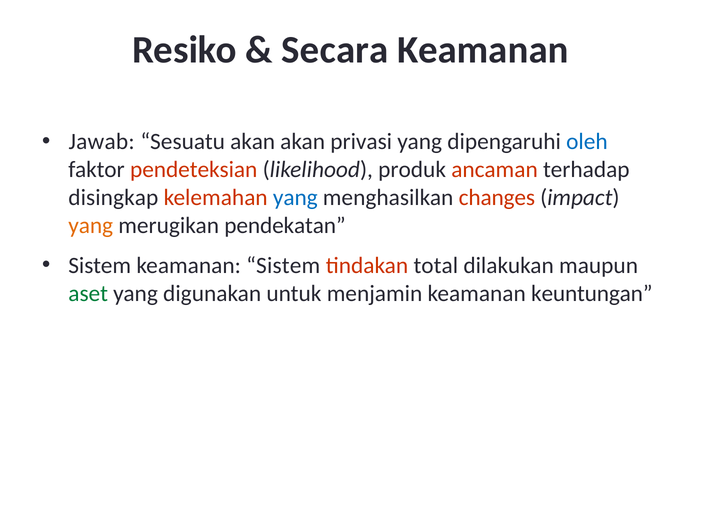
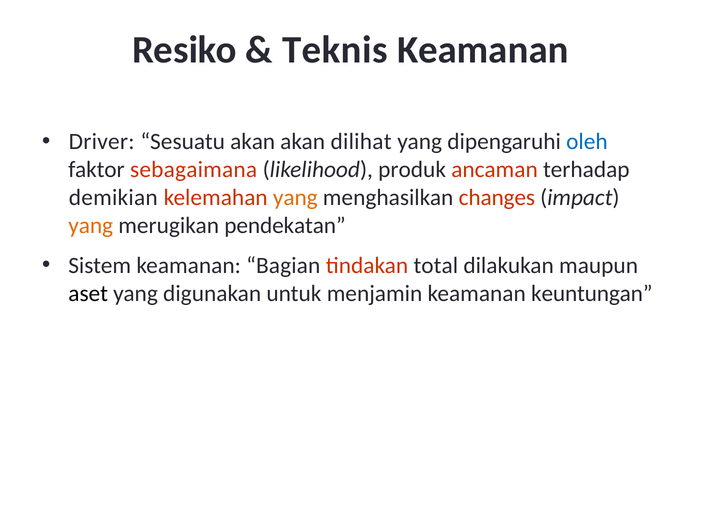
Secara: Secara -> Teknis
Jawab: Jawab -> Driver
privasi: privasi -> dilihat
pendeteksian: pendeteksian -> sebagaimana
disingkap: disingkap -> demikian
yang at (295, 198) colour: blue -> orange
keamanan Sistem: Sistem -> Bagian
aset colour: green -> black
